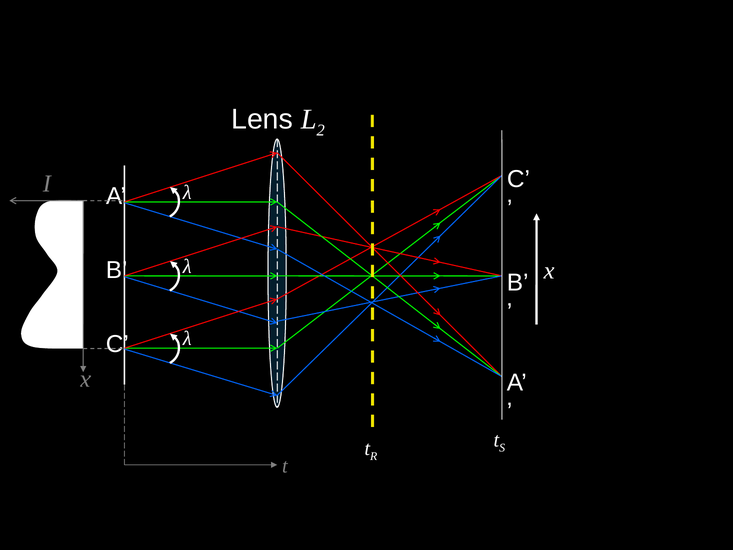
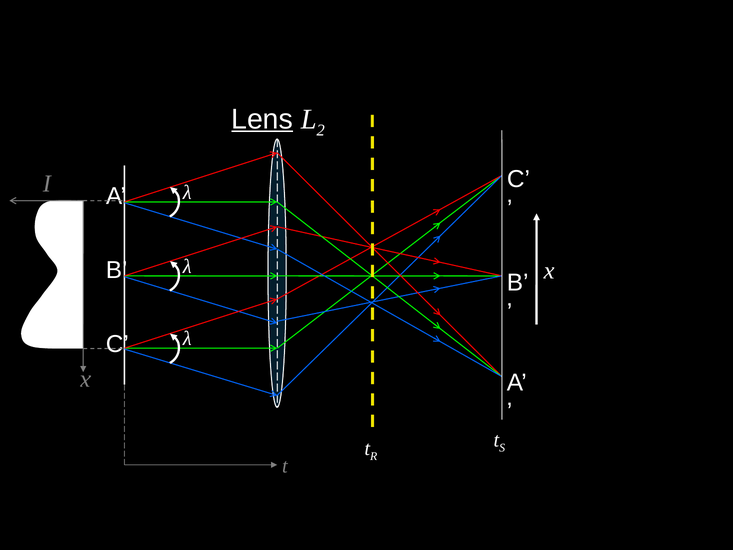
Lens underline: none -> present
